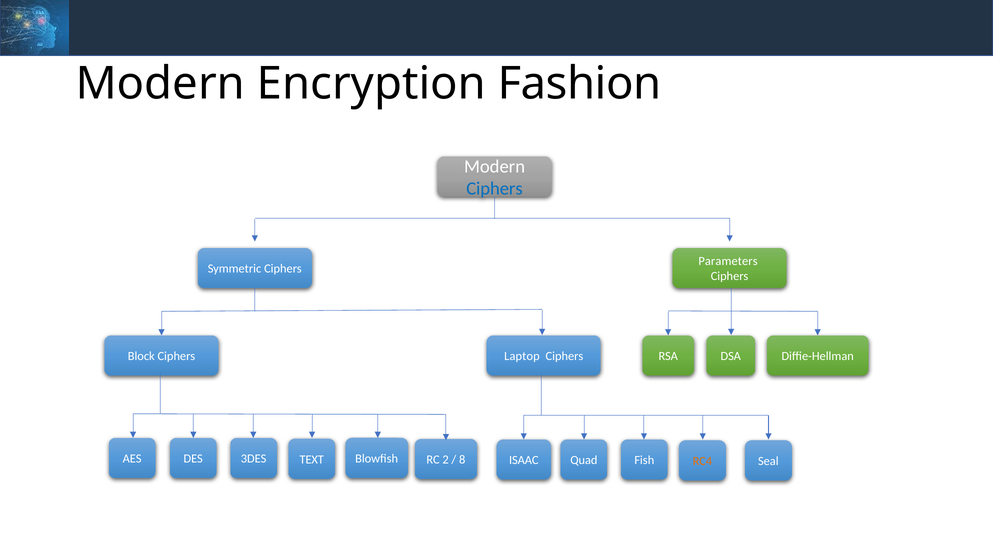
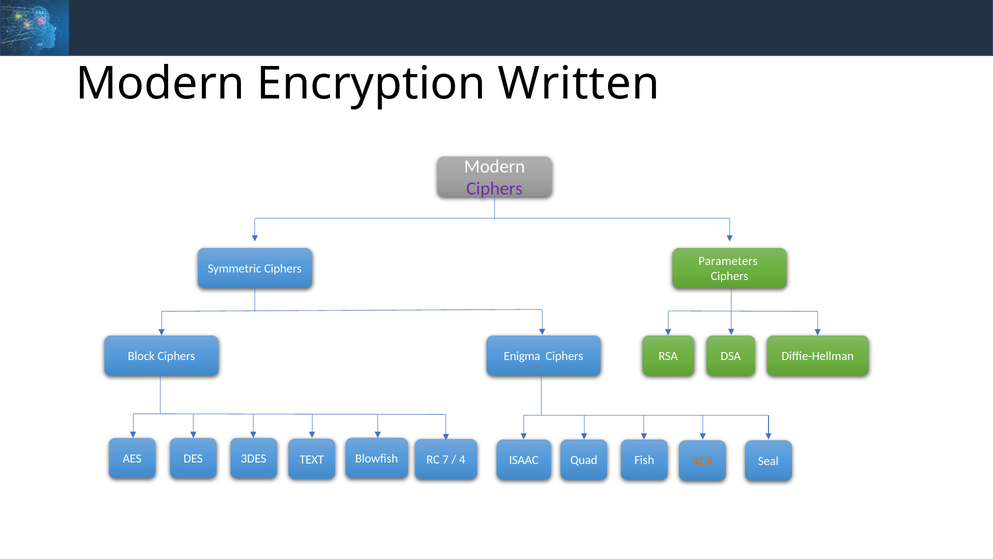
Fashion: Fashion -> Written
Ciphers at (494, 189) colour: blue -> purple
Laptop: Laptop -> Enigma
2: 2 -> 7
8: 8 -> 4
